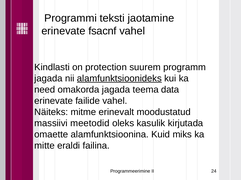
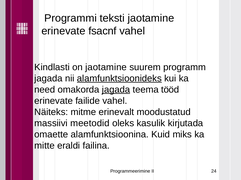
on protection: protection -> jaotamine
jagada at (116, 90) underline: none -> present
data: data -> tööd
